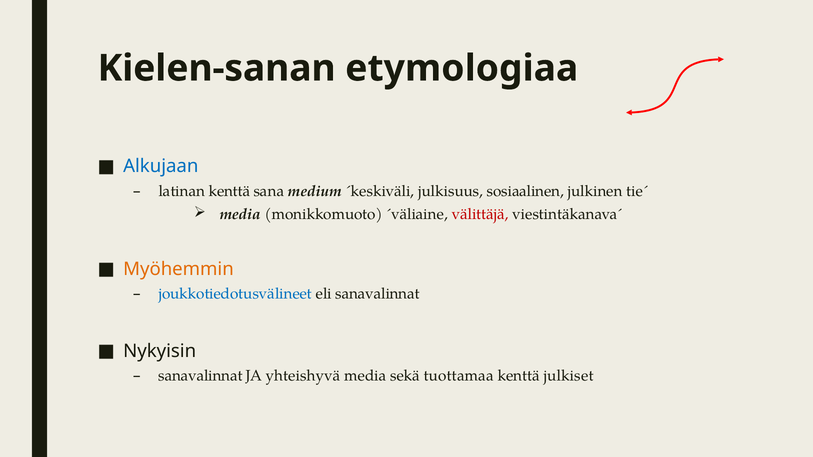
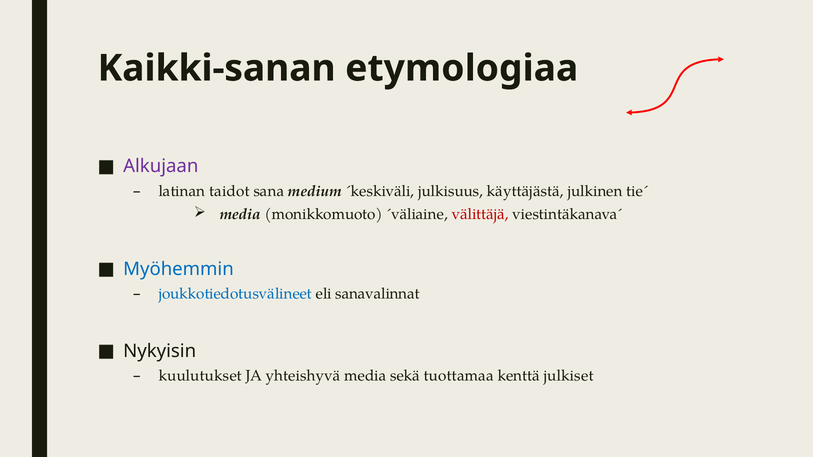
Kielen-sanan: Kielen-sanan -> Kaikki-sanan
Alkujaan colour: blue -> purple
latinan kenttä: kenttä -> taidot
sosiaalinen: sosiaalinen -> käyttäjästä
Myöhemmin colour: orange -> blue
sanavalinnat at (200, 376): sanavalinnat -> kuulutukset
